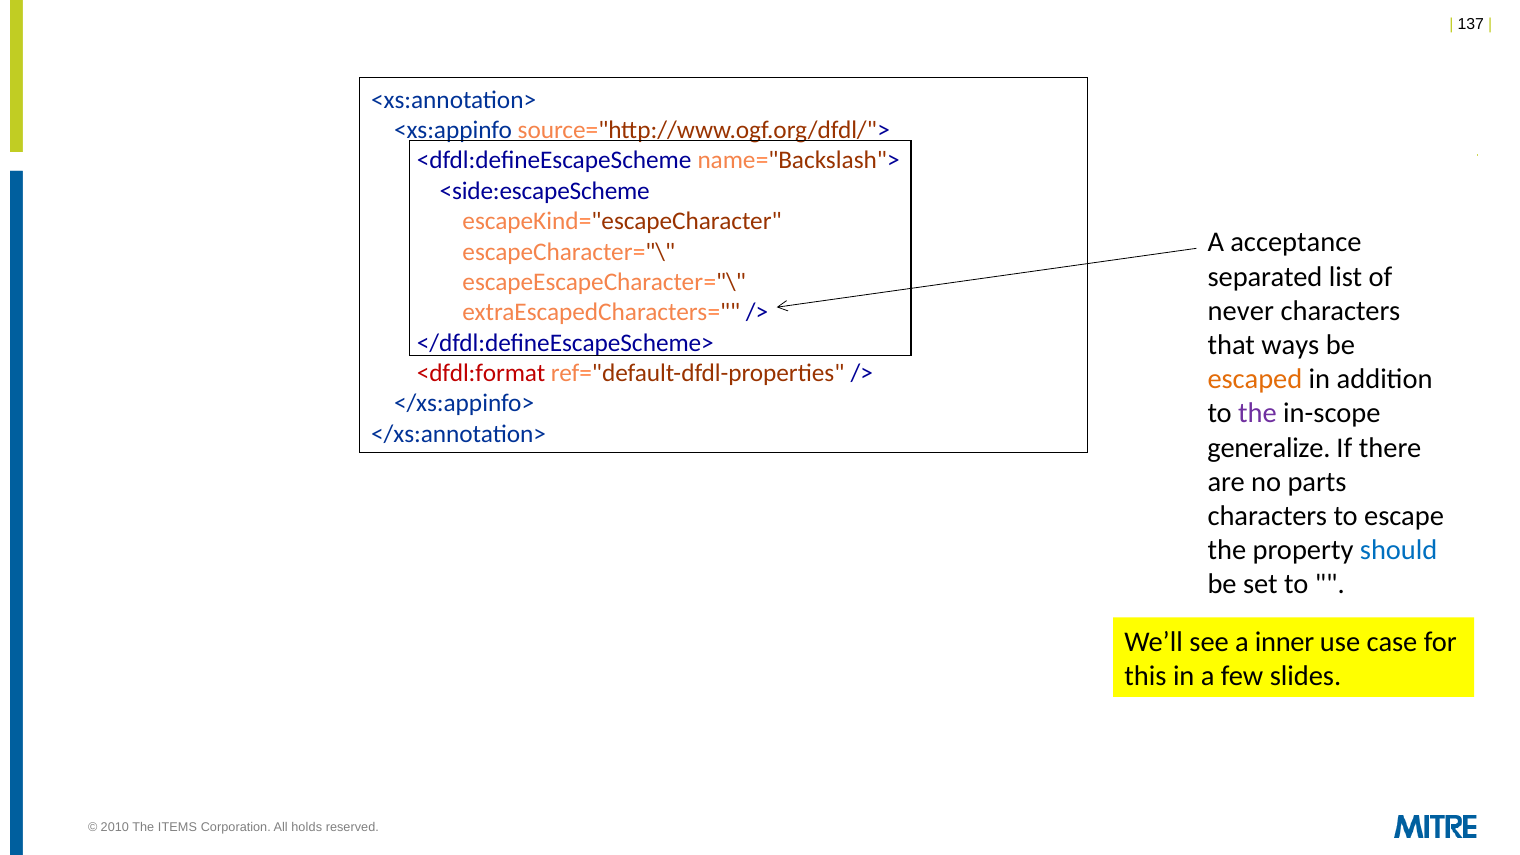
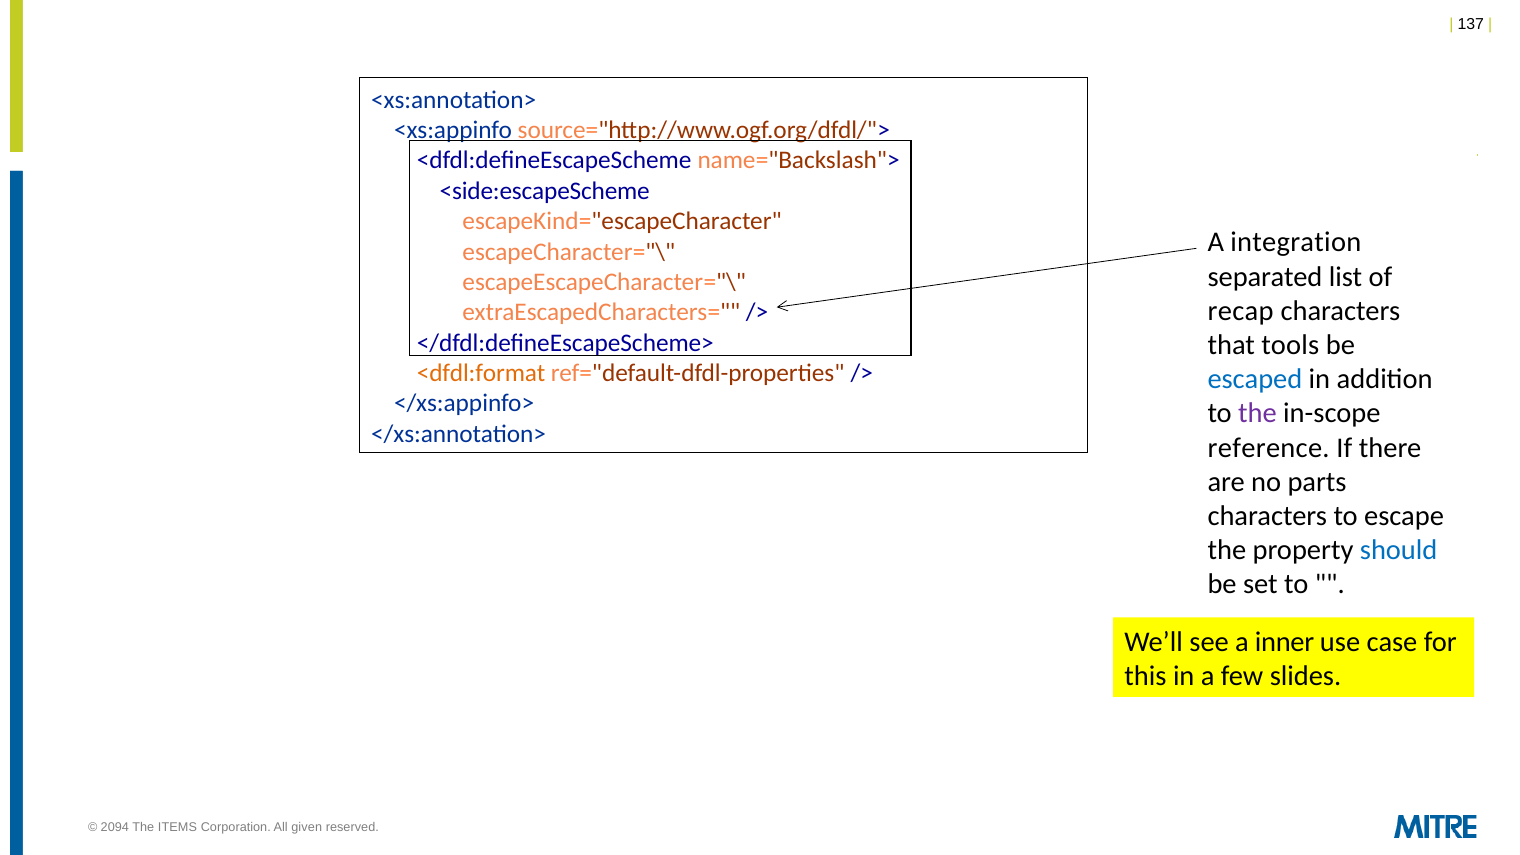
acceptance: acceptance -> integration
never: never -> recap
ways: ways -> tools
<dfdl:format colour: red -> orange
escaped colour: orange -> blue
generalize: generalize -> reference
2010: 2010 -> 2094
holds: holds -> given
